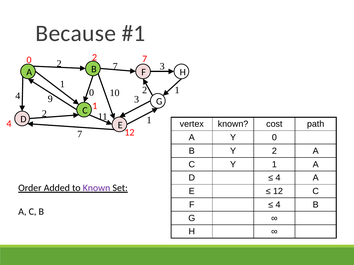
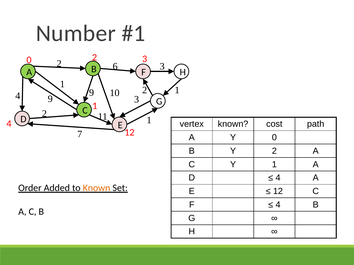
Because: Because -> Number
0 2 7: 7 -> 3
7 at (115, 67): 7 -> 6
4 0: 0 -> 9
Known at (97, 188) colour: purple -> orange
